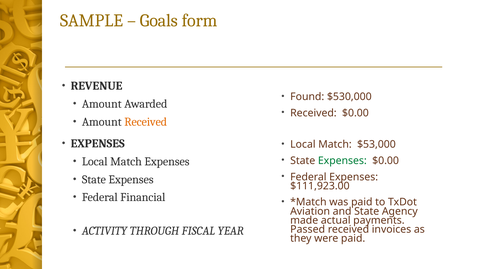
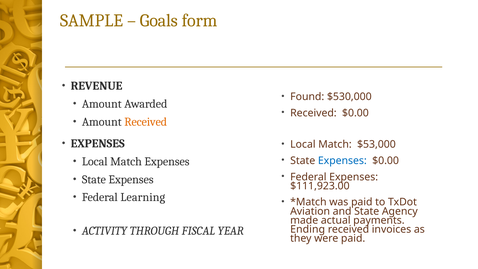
Expenses at (342, 161) colour: green -> blue
Financial: Financial -> Learning
Passed: Passed -> Ending
